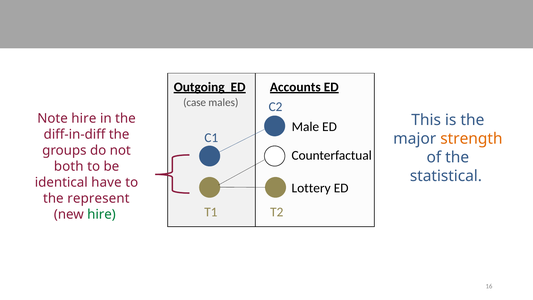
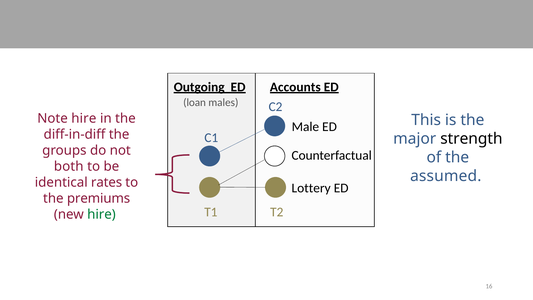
case: case -> loan
strength colour: orange -> black
statistical: statistical -> assumed
have: have -> rates
represent: represent -> premiums
